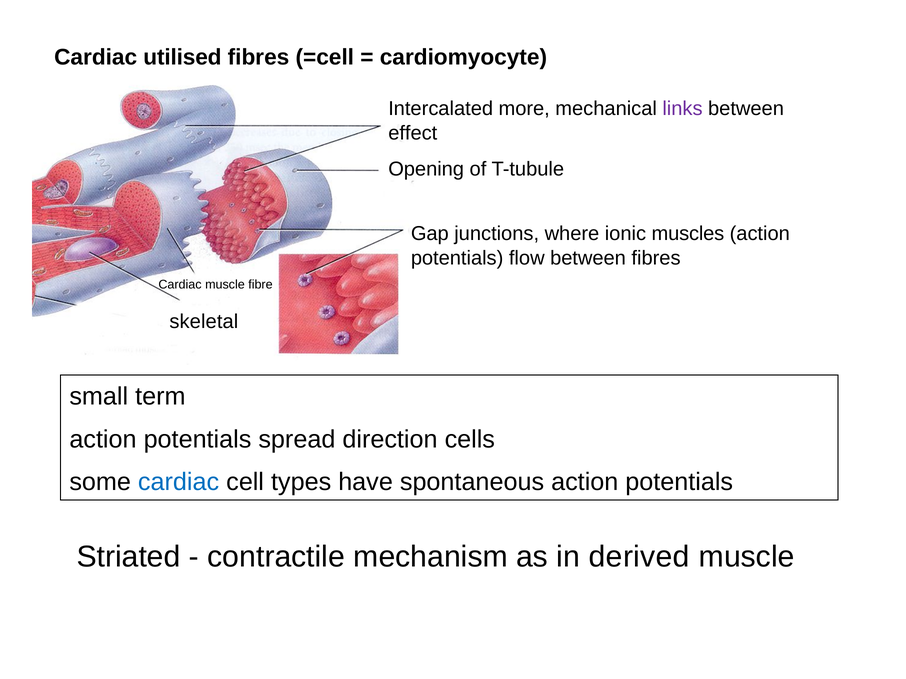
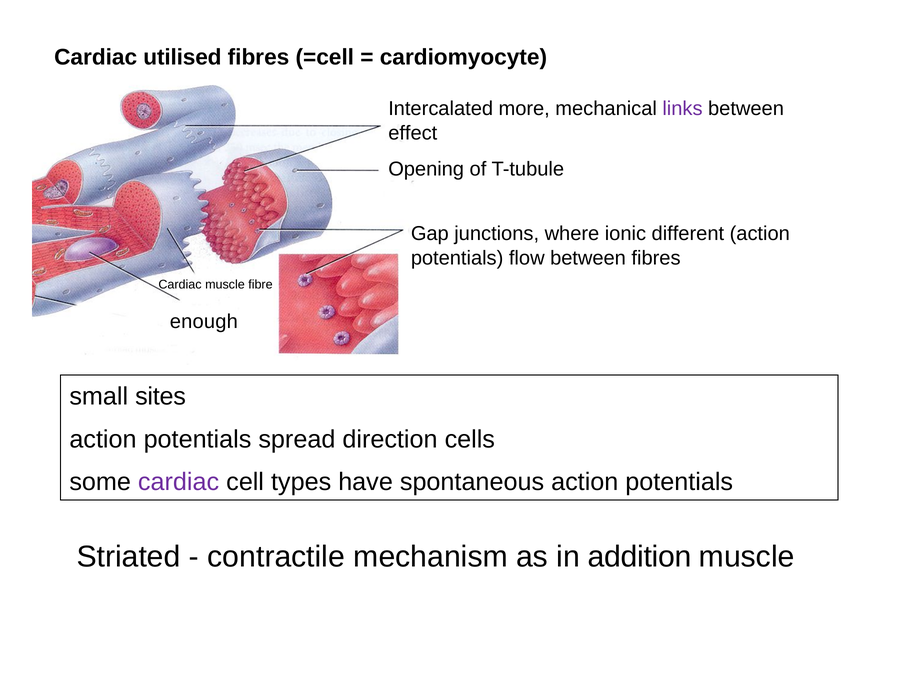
muscles: muscles -> different
skeletal: skeletal -> enough
term: term -> sites
cardiac at (179, 482) colour: blue -> purple
derived: derived -> addition
